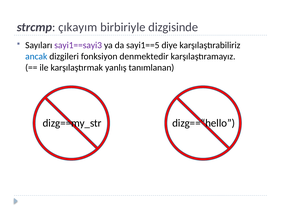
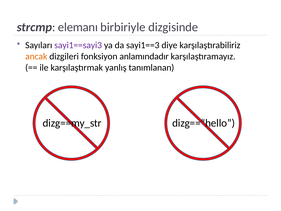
çıkayım: çıkayım -> elemanı
sayi1==5: sayi1==5 -> sayi1==3
ancak colour: blue -> orange
denmektedir: denmektedir -> anlamındadır
